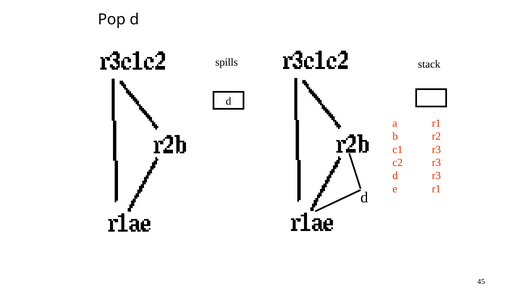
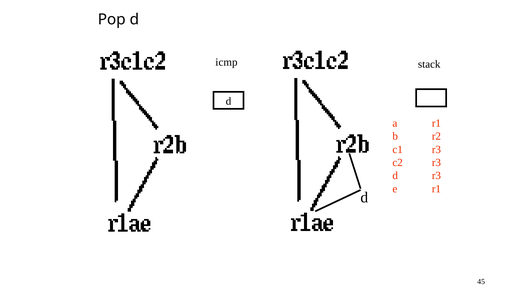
spills: spills -> icmp
